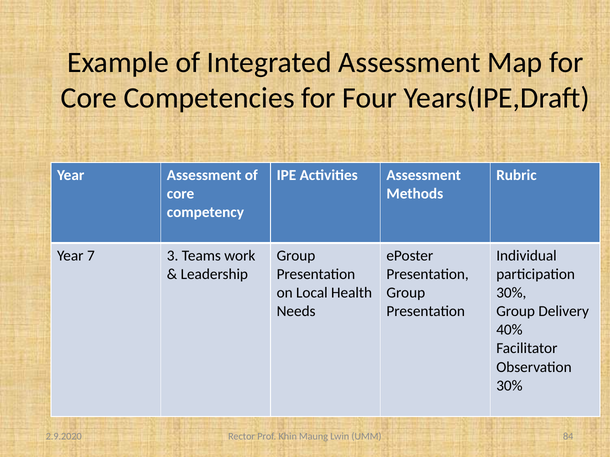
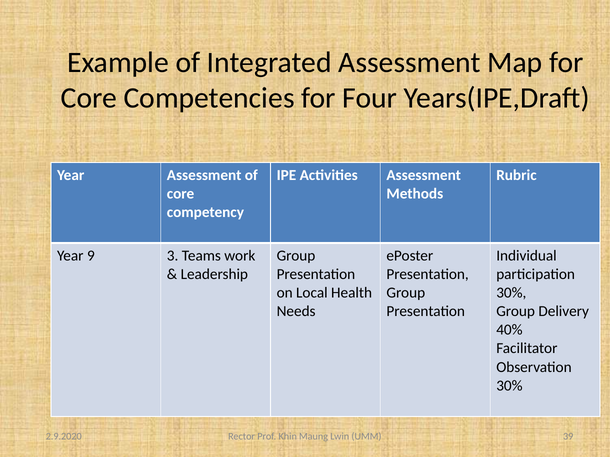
7: 7 -> 9
84: 84 -> 39
